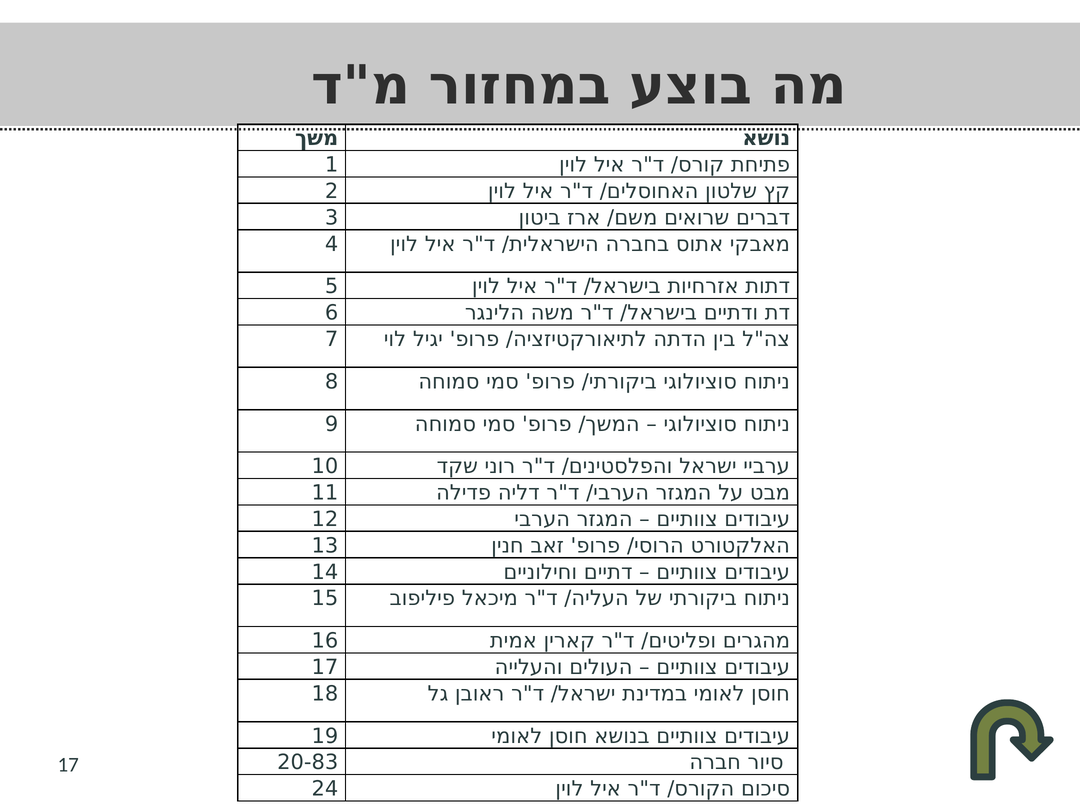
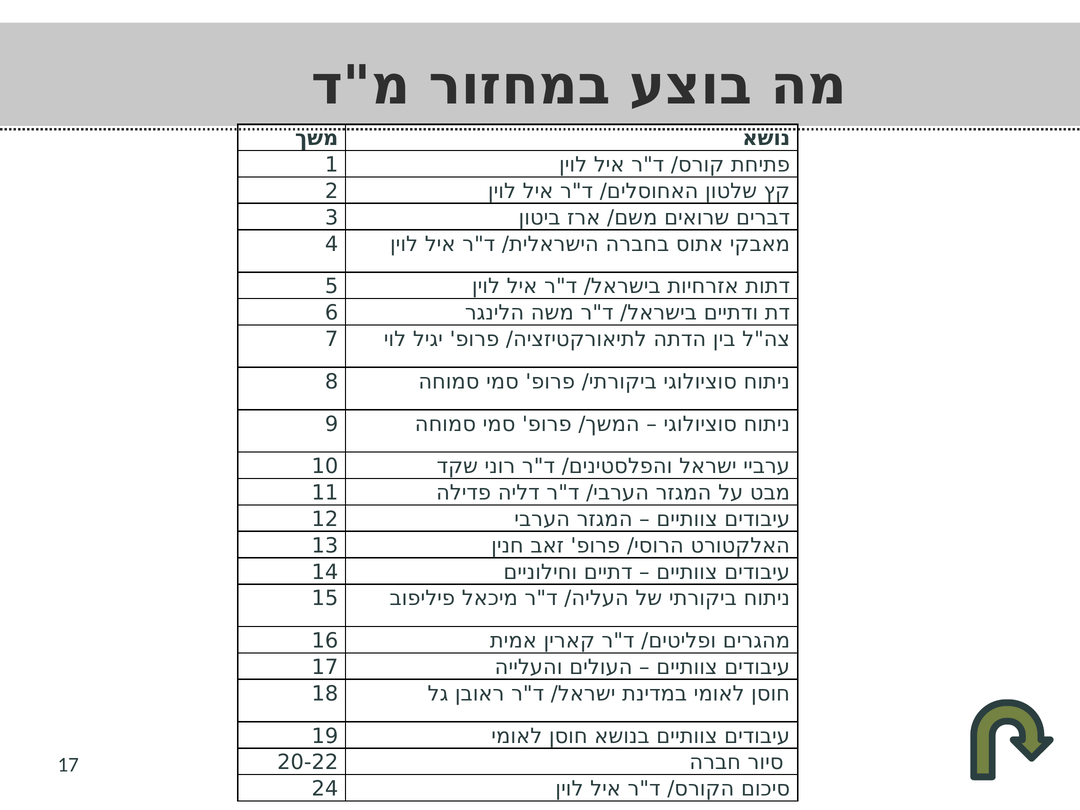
20-83: 20-83 -> 20-22
